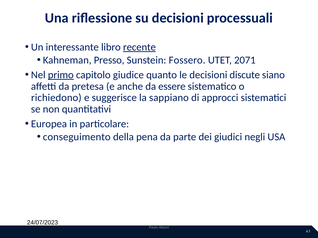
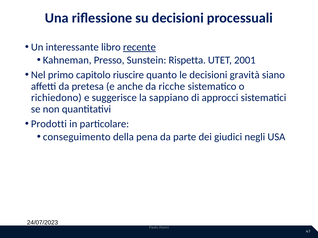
Fossero: Fossero -> Rispetta
2071: 2071 -> 2001
primo underline: present -> none
giudice: giudice -> riuscire
discute: discute -> gravità
essere: essere -> ricche
Europea: Europea -> Prodotti
